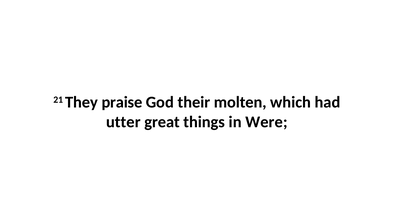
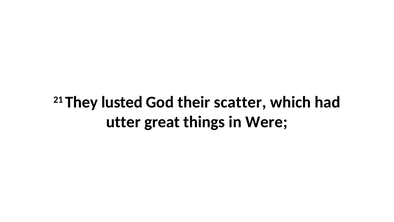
praise: praise -> lusted
molten: molten -> scatter
